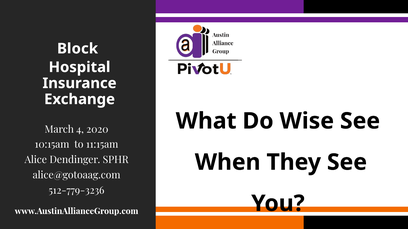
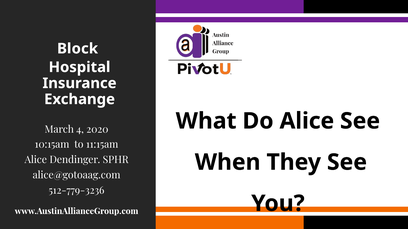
Do Wise: Wise -> Alice
